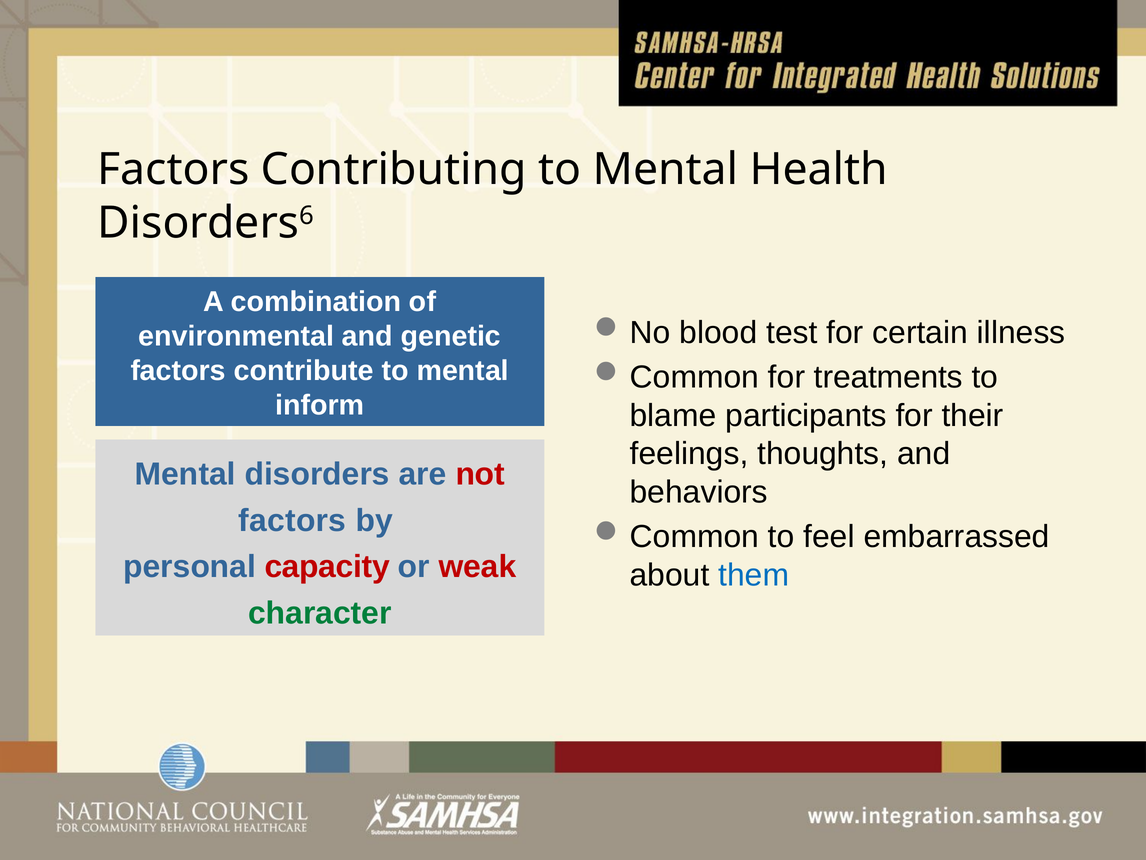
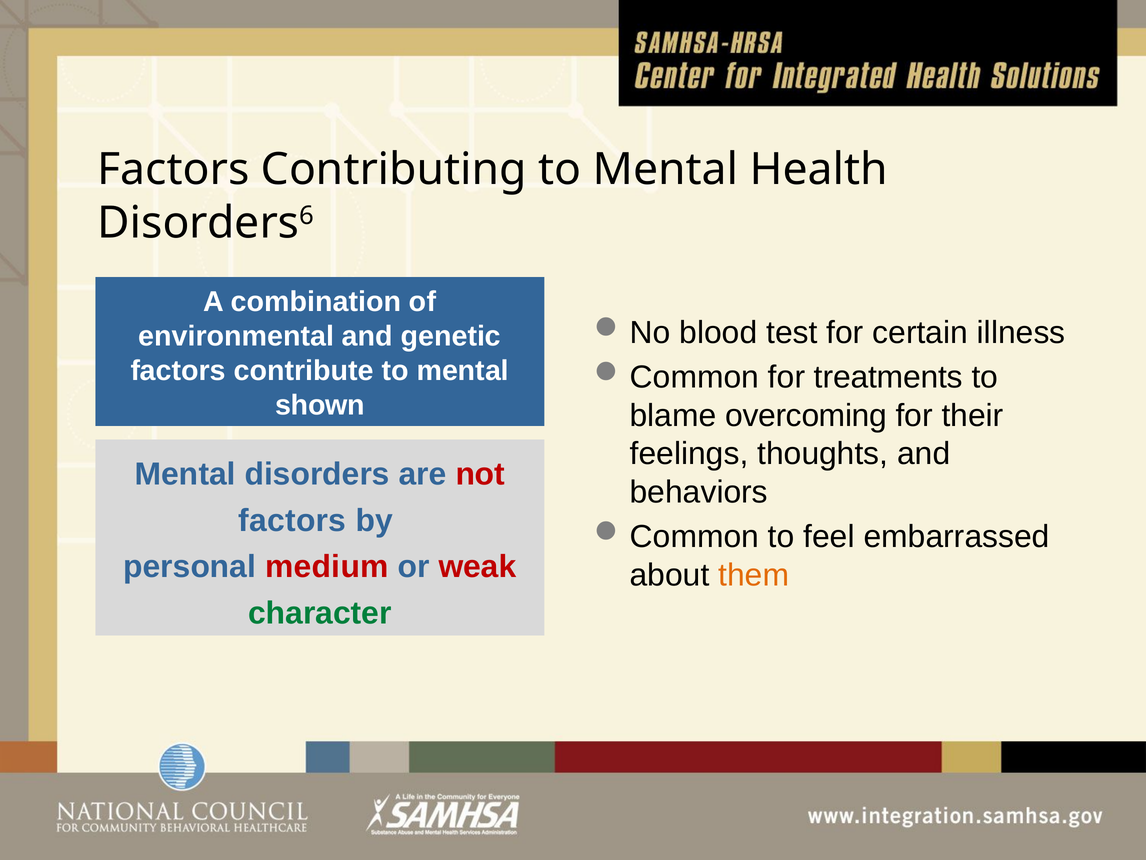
inform: inform -> shown
participants: participants -> overcoming
capacity: capacity -> medium
them colour: blue -> orange
